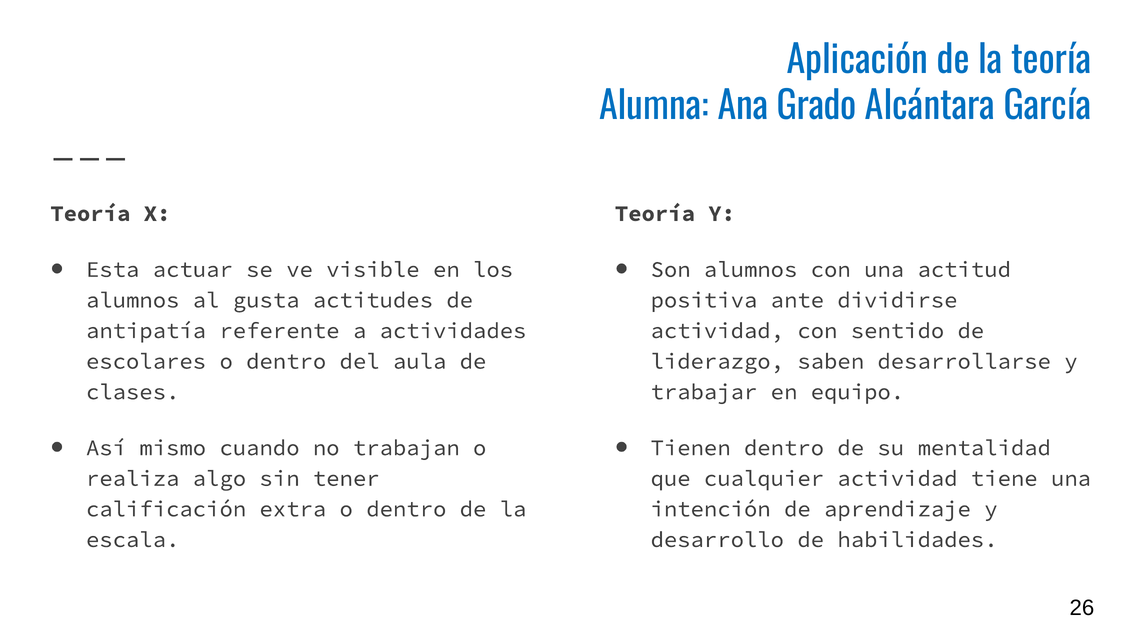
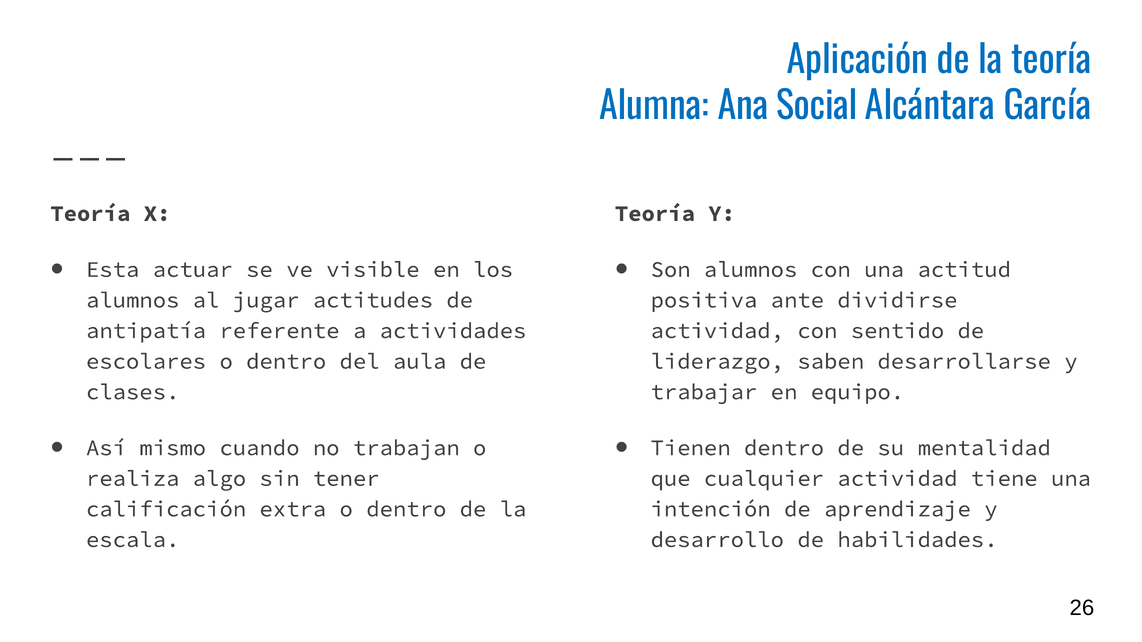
Grado: Grado -> Social
gusta: gusta -> jugar
